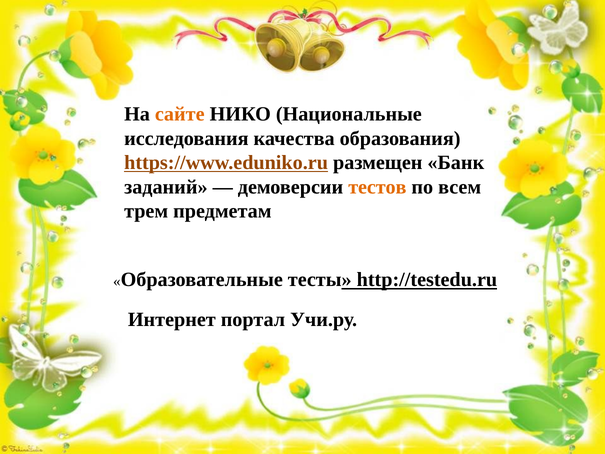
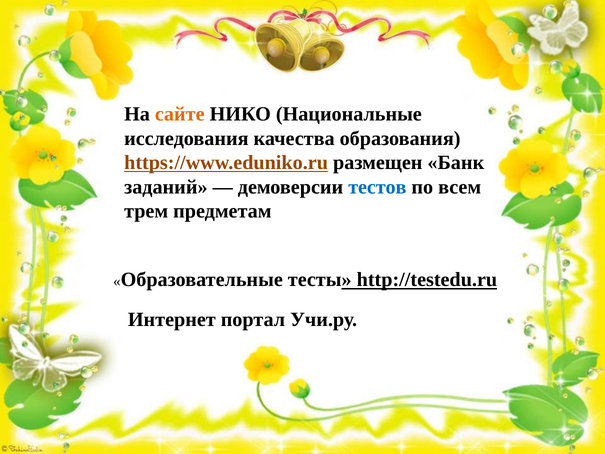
тестов colour: orange -> blue
